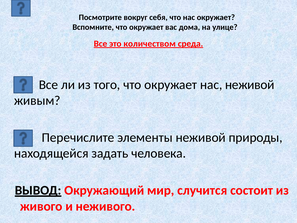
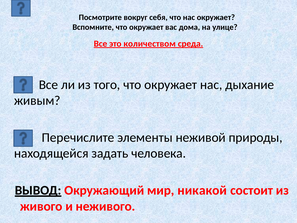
нас неживой: неживой -> дыхание
случится: случится -> никакой
